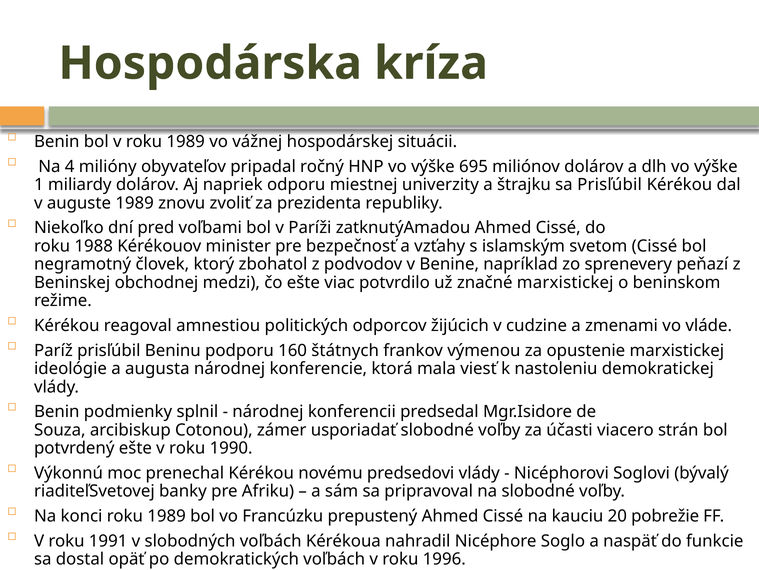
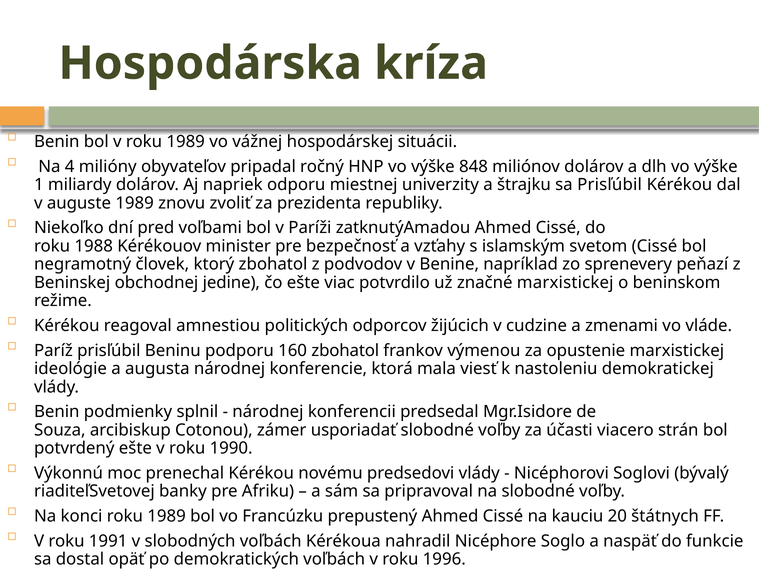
695: 695 -> 848
medzi: medzi -> jedine
160 štátnych: štátnych -> zbohatol
pobrežie: pobrežie -> štátnych
